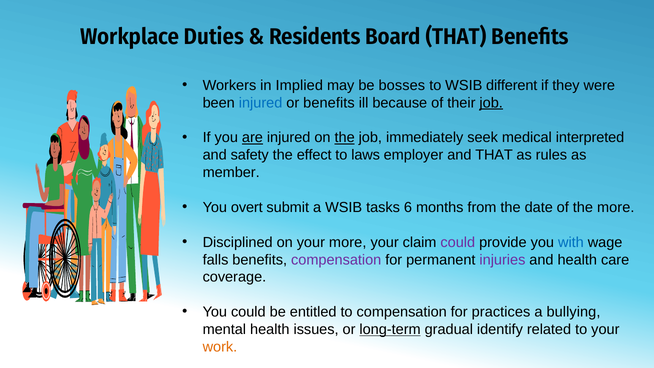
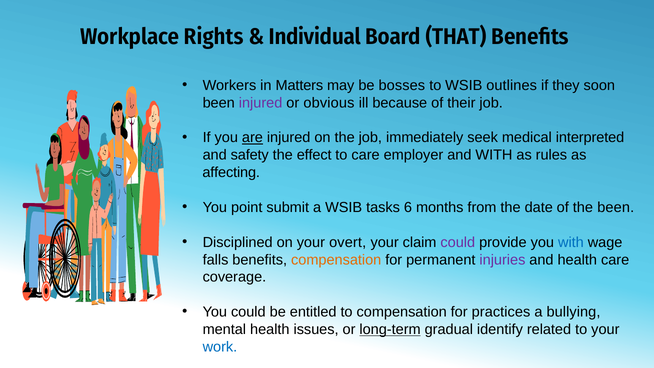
Duties: Duties -> Rights
Residents: Residents -> Individual
Implied: Implied -> Matters
different: different -> outlines
were: were -> soon
injured at (261, 103) colour: blue -> purple
or benefits: benefits -> obvious
job at (491, 103) underline: present -> none
the at (345, 138) underline: present -> none
to laws: laws -> care
and THAT: THAT -> WITH
member: member -> affecting
overt: overt -> point
the more: more -> been
your more: more -> overt
compensation at (336, 260) colour: purple -> orange
work colour: orange -> blue
